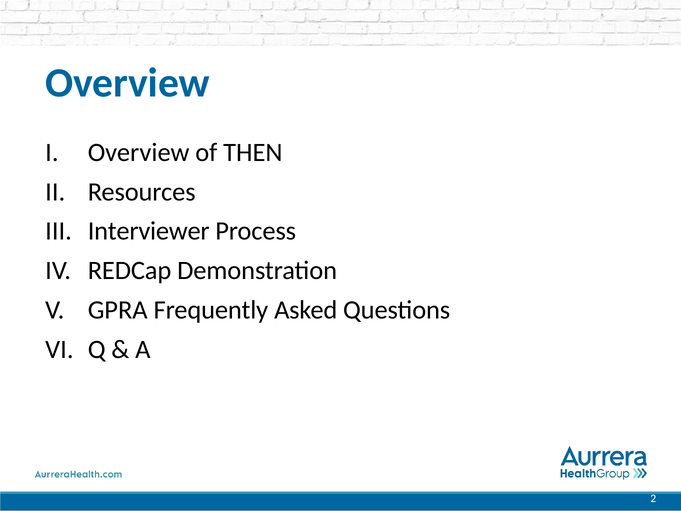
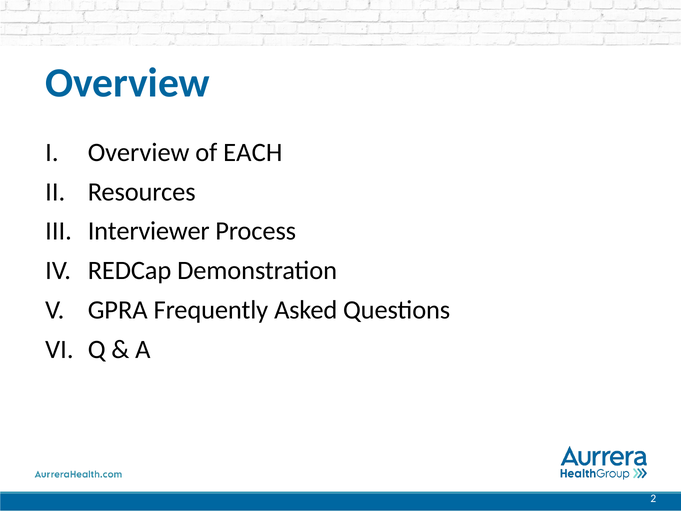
THEN: THEN -> EACH
